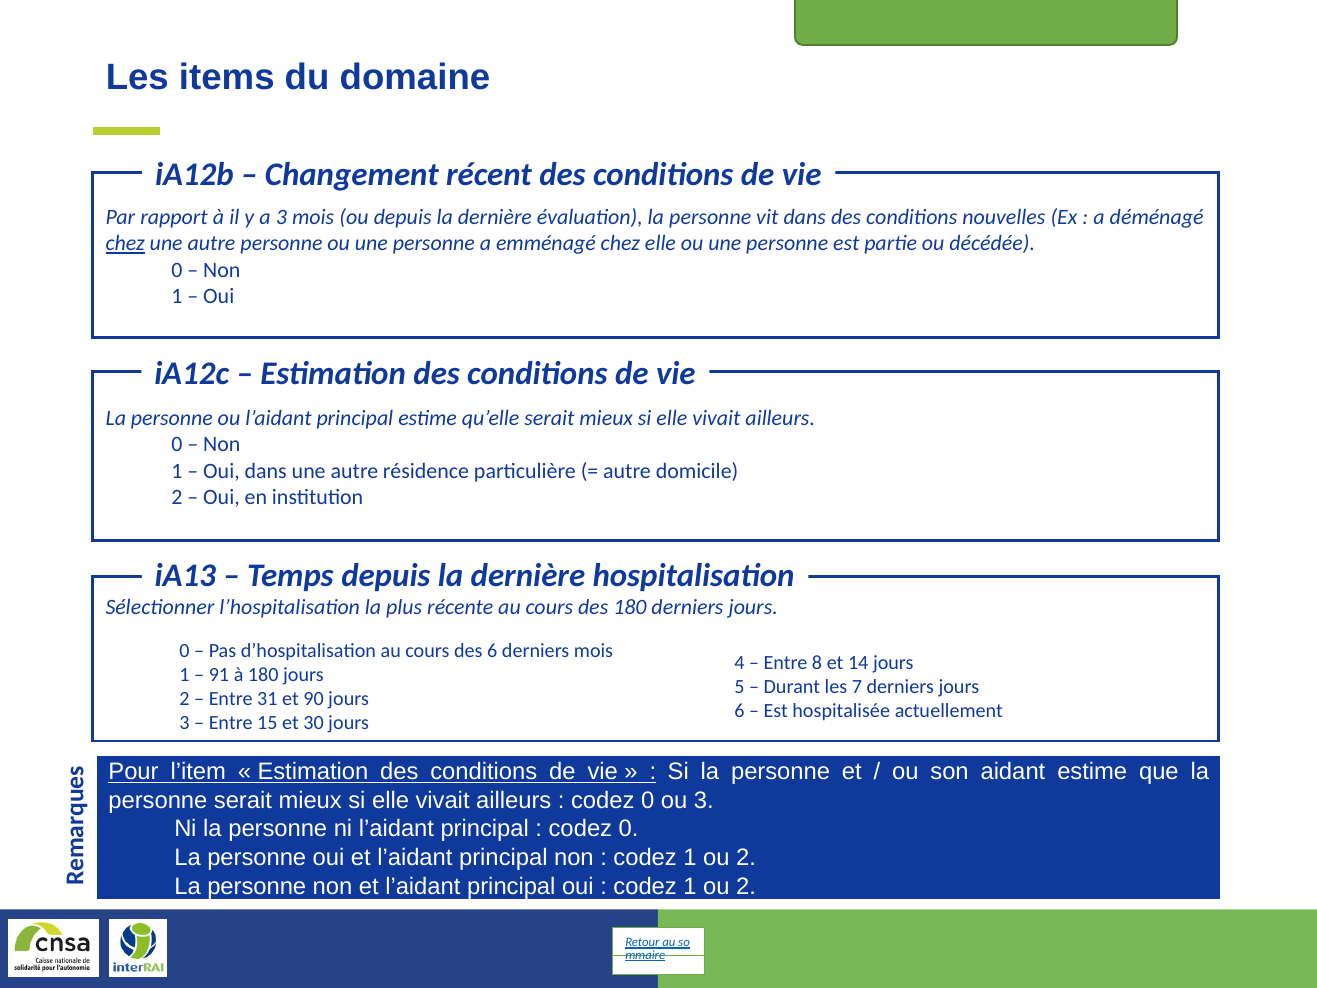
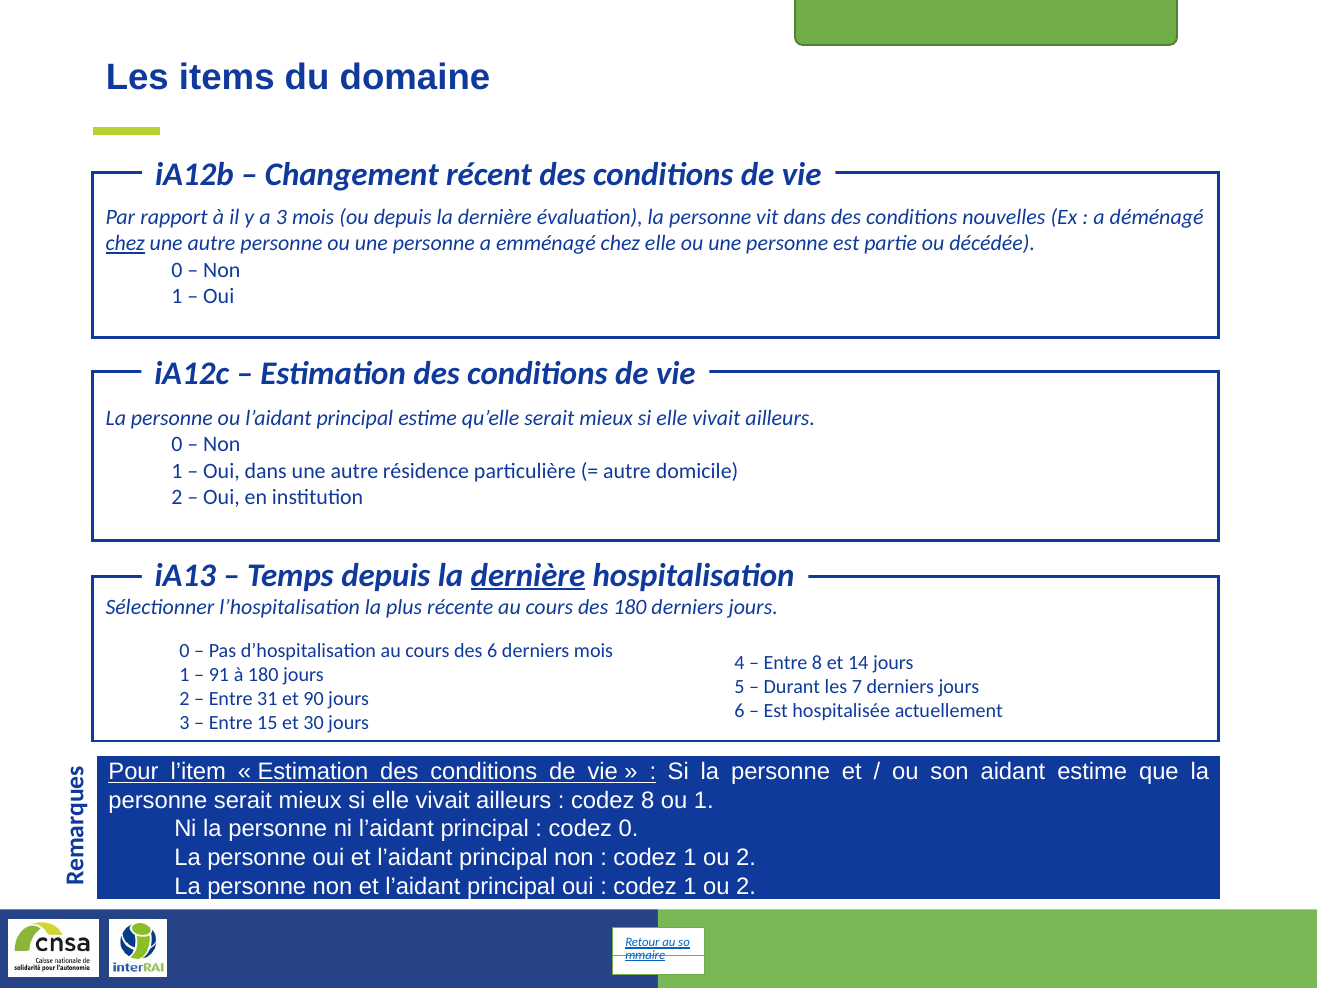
dernière at (528, 575) underline: none -> present
0 at (648, 800): 0 -> 8
ou 3: 3 -> 1
